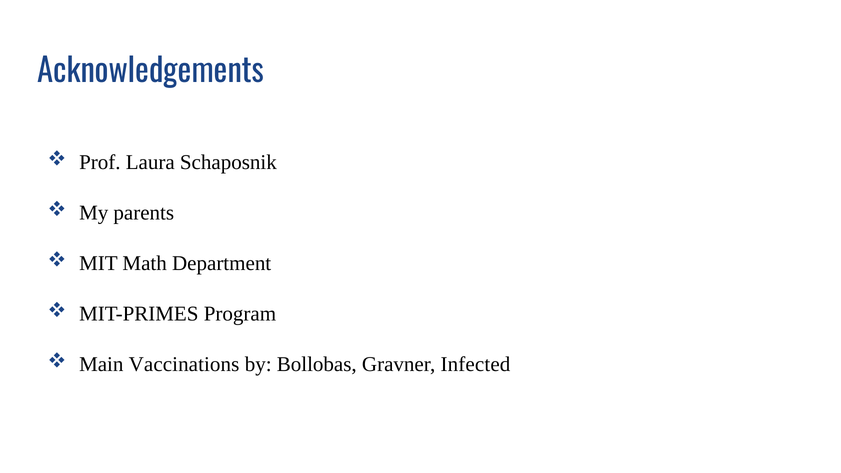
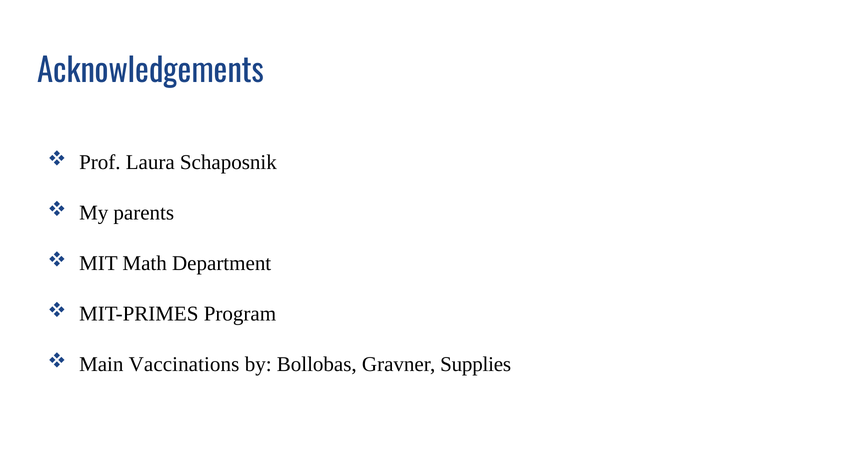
Infected: Infected -> Supplies
